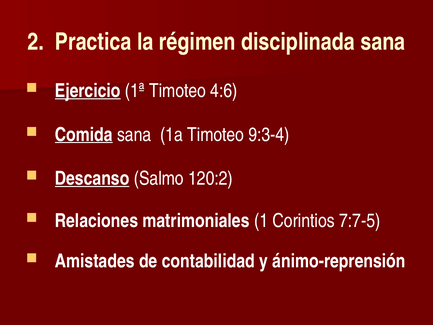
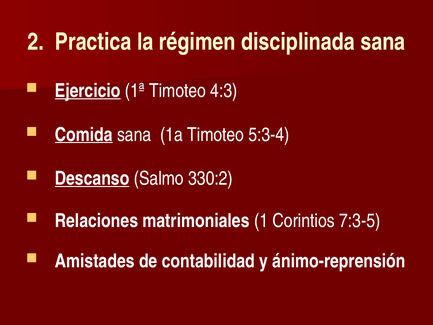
4:6: 4:6 -> 4:3
9:3-4: 9:3-4 -> 5:3-4
120:2: 120:2 -> 330:2
7:7-5: 7:7-5 -> 7:3-5
